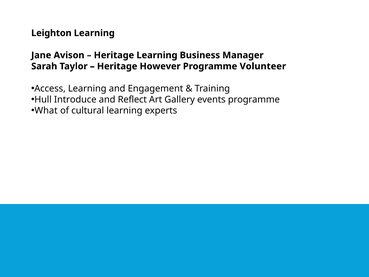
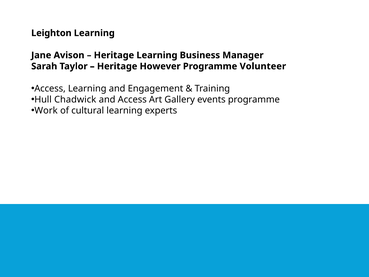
Introduce: Introduce -> Chadwick
and Reflect: Reflect -> Access
What: What -> Work
